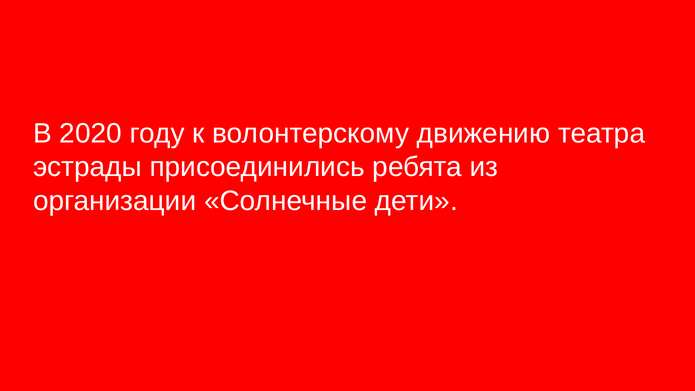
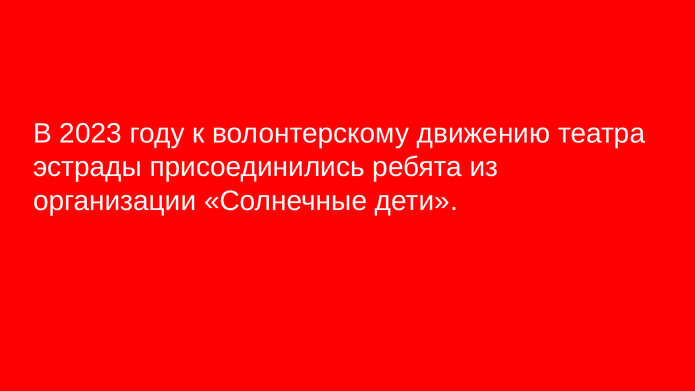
2020: 2020 -> 2023
